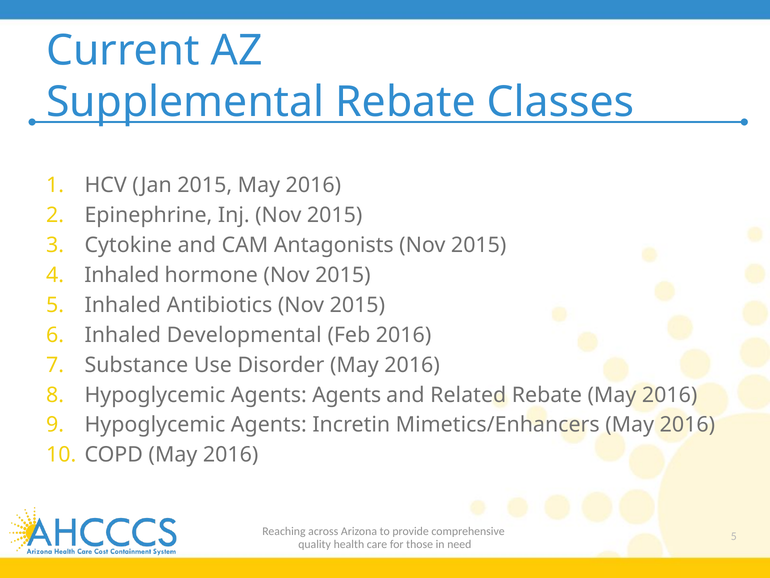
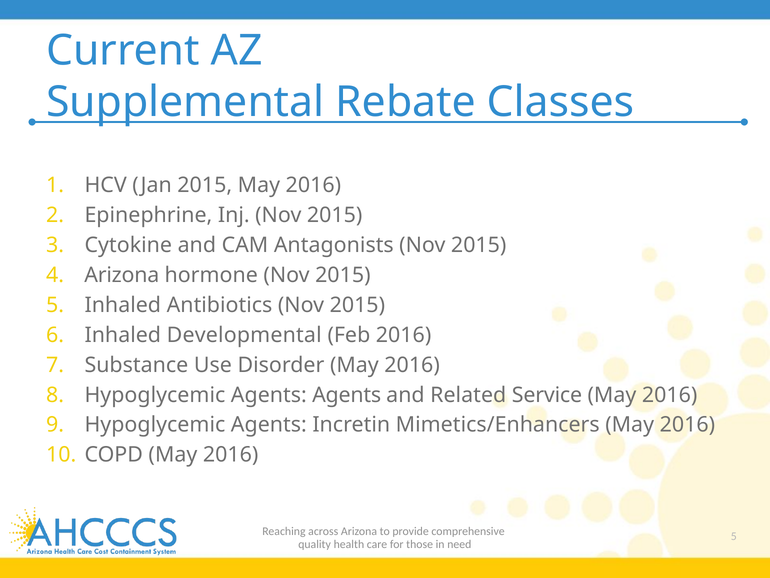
Inhaled at (122, 275): Inhaled -> Arizona
Related Rebate: Rebate -> Service
